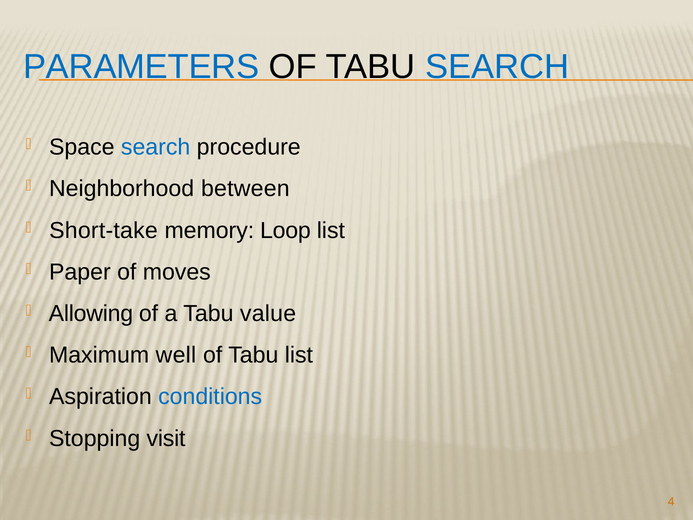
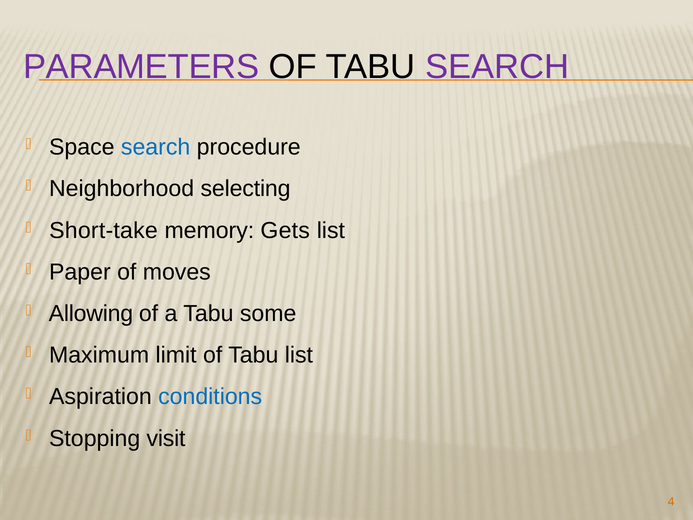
PARAMETERS colour: blue -> purple
SEARCH at (497, 67) colour: blue -> purple
between: between -> selecting
Loop: Loop -> Gets
value: value -> some
well: well -> limit
